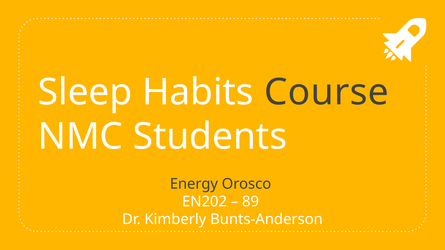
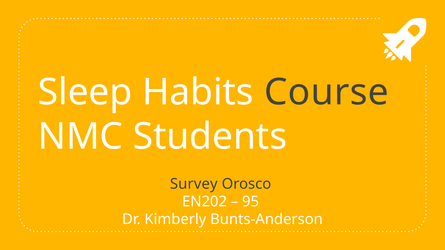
Energy: Energy -> Survey
89: 89 -> 95
